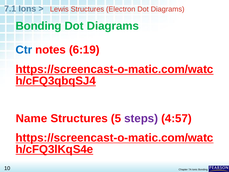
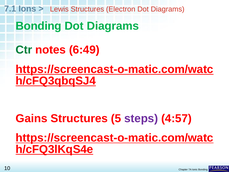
Ctr colour: blue -> green
6:19: 6:19 -> 6:49
Name: Name -> Gains
